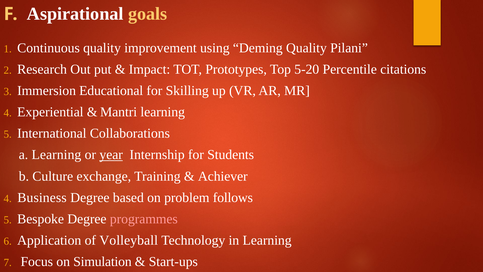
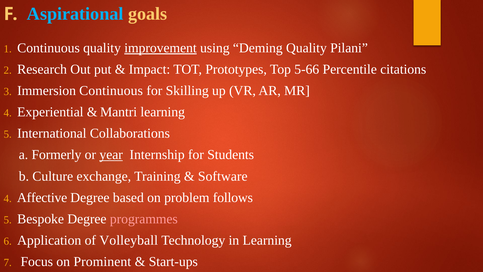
Aspirational colour: white -> light blue
improvement underline: none -> present
5-20: 5-20 -> 5-66
Immersion Educational: Educational -> Continuous
a Learning: Learning -> Formerly
Achiever: Achiever -> Software
Business: Business -> Affective
Simulation: Simulation -> Prominent
